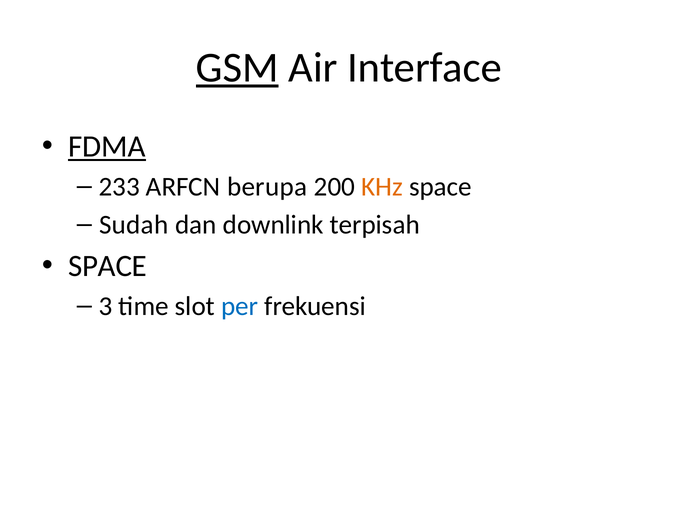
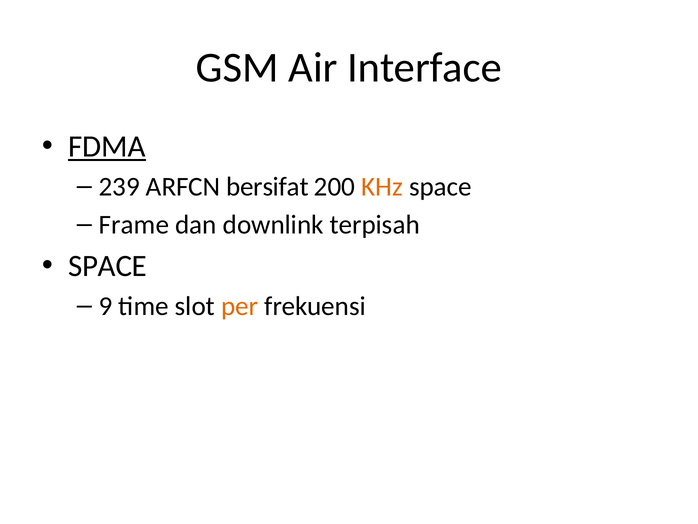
GSM underline: present -> none
233: 233 -> 239
berupa: berupa -> bersifat
Sudah: Sudah -> Frame
3: 3 -> 9
per colour: blue -> orange
